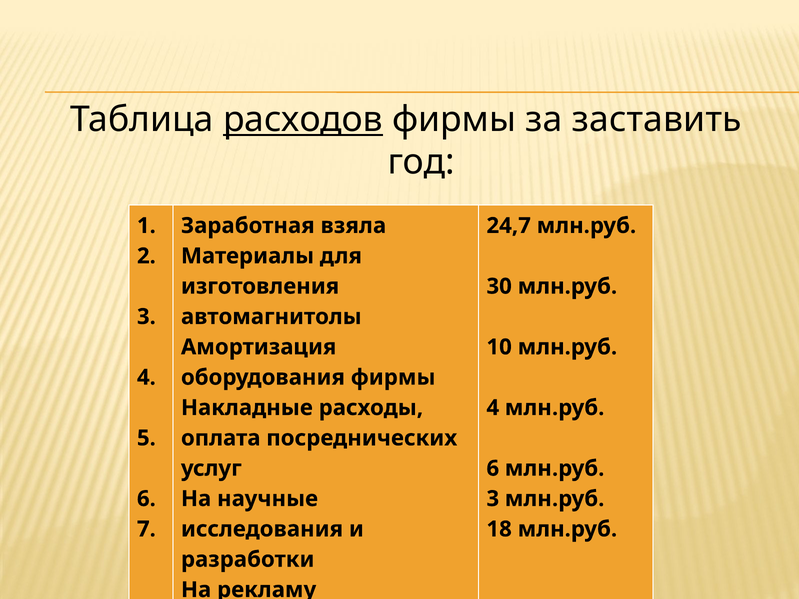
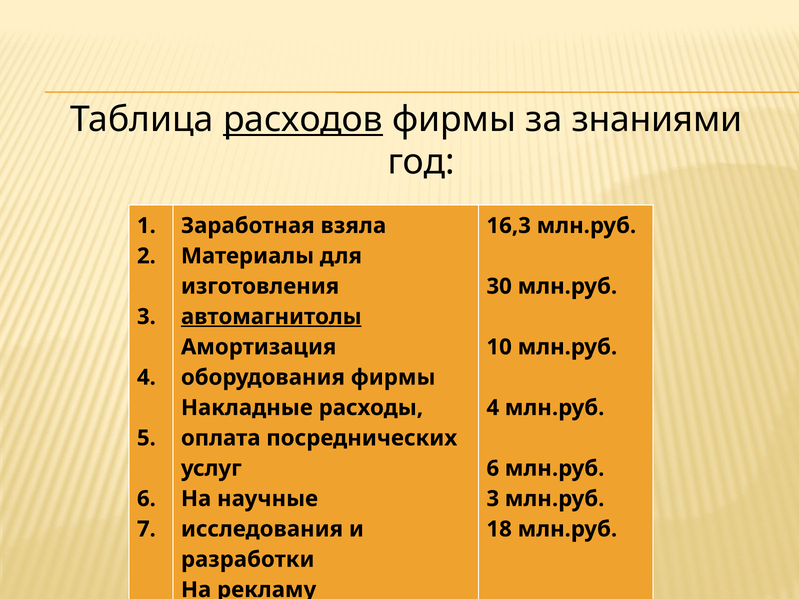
заставить: заставить -> знаниями
24,7: 24,7 -> 16,3
автомагнитолы underline: none -> present
